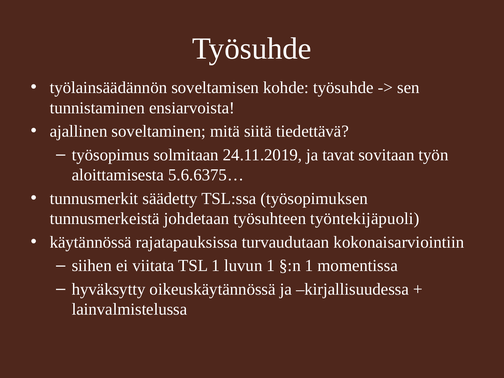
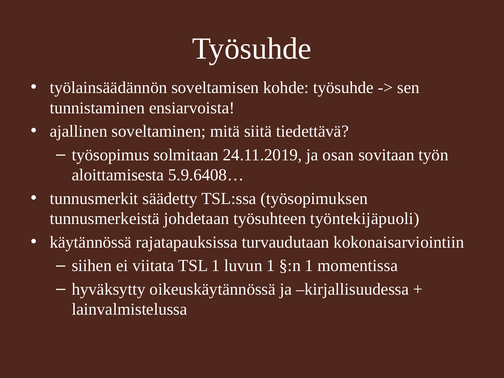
tavat: tavat -> osan
5.6.6375…: 5.6.6375… -> 5.9.6408…
